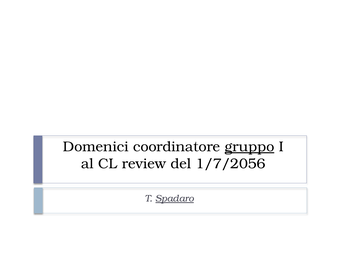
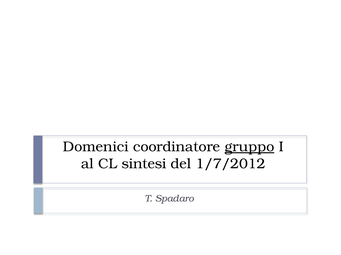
review: review -> sintesi
1/7/2056: 1/7/2056 -> 1/7/2012
Spadaro underline: present -> none
